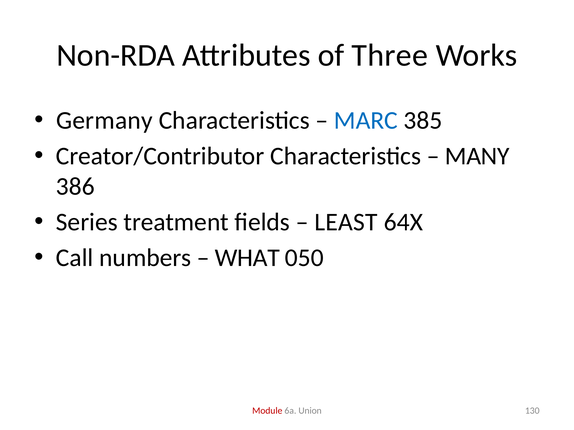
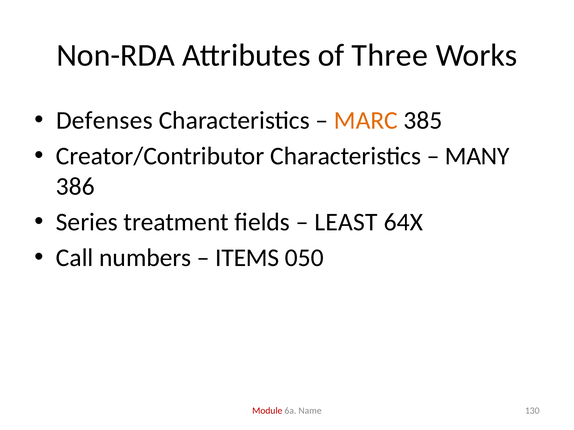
Germany: Germany -> Defenses
MARC colour: blue -> orange
WHAT: WHAT -> ITEMS
Union: Union -> Name
